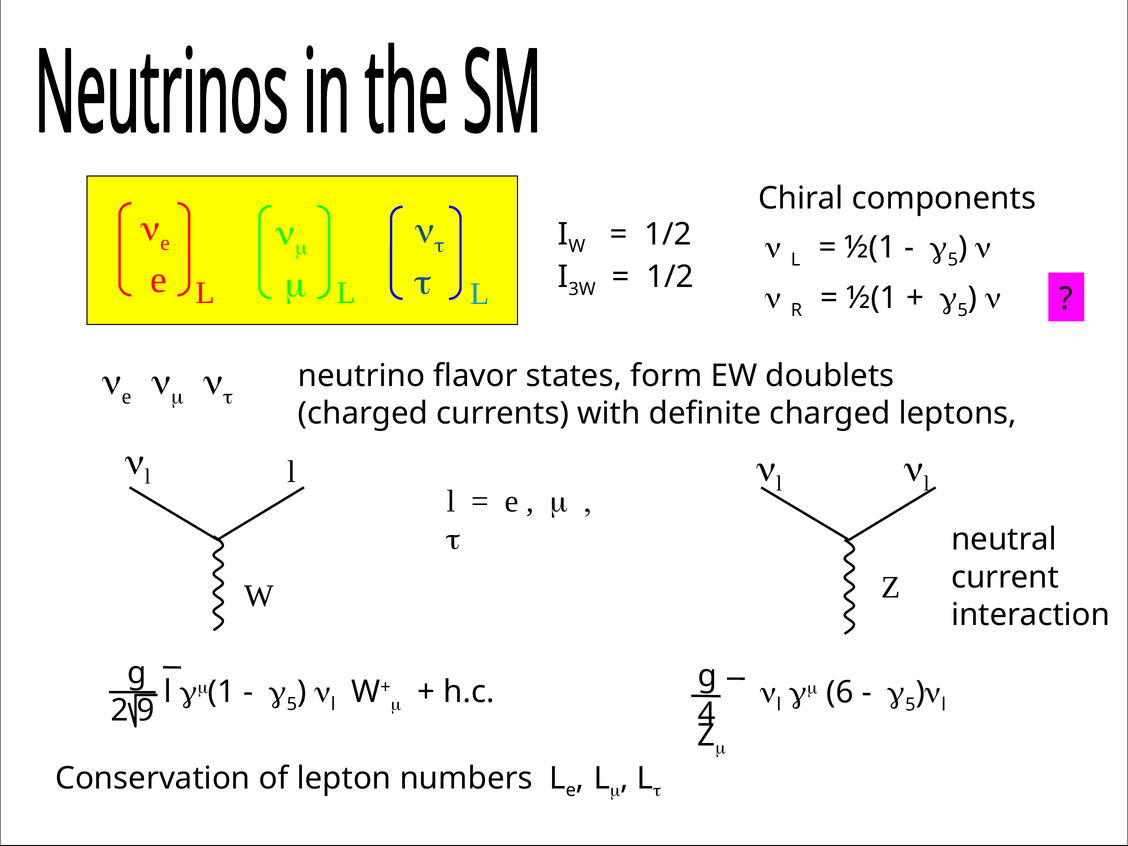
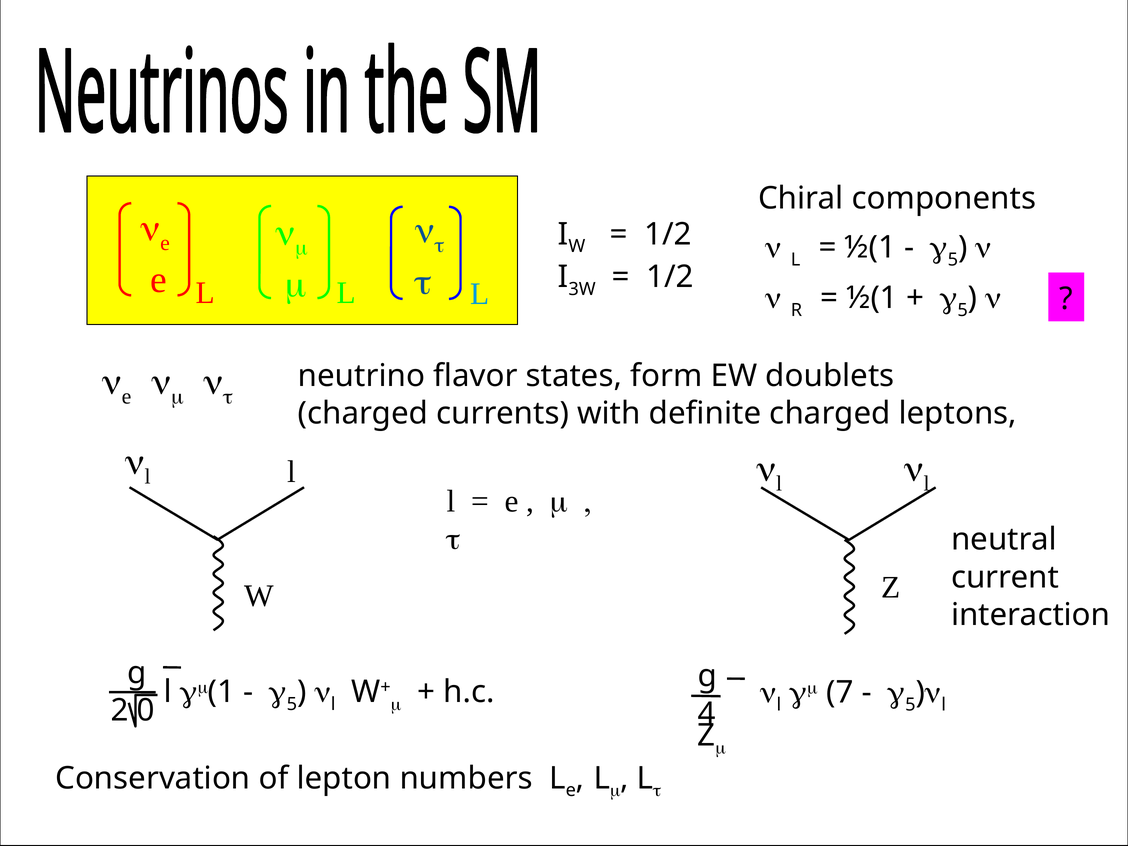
6: 6 -> 7
9: 9 -> 0
